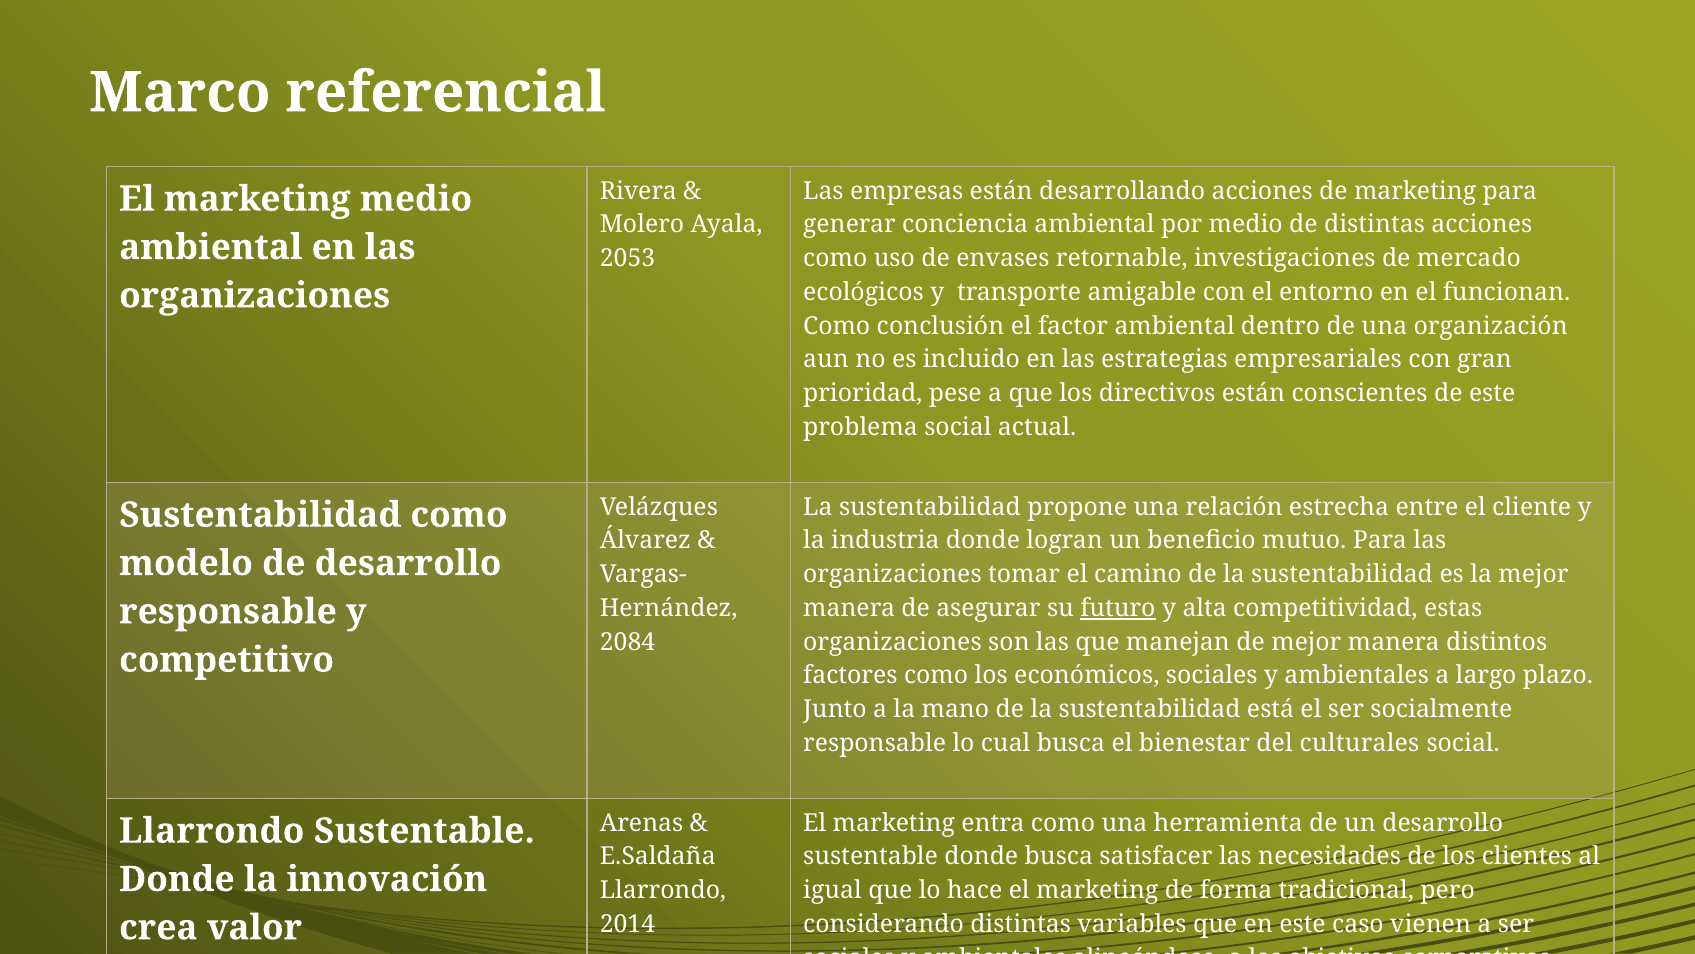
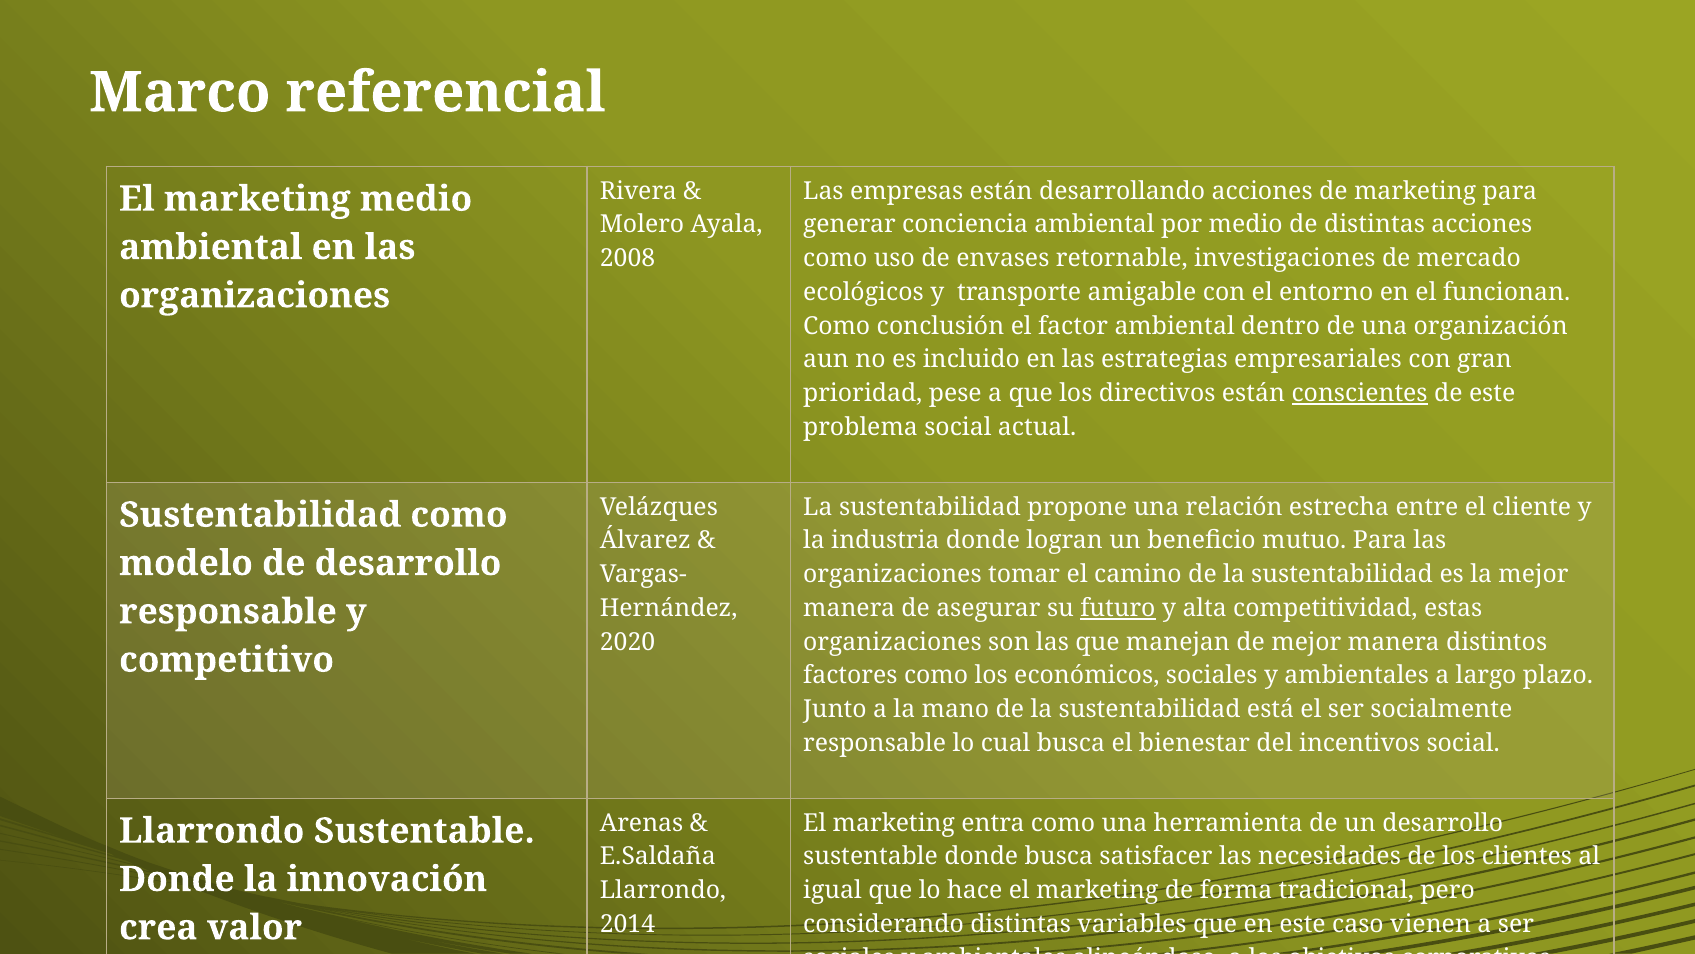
2053: 2053 -> 2008
conscientes underline: none -> present
2084: 2084 -> 2020
culturales: culturales -> incentivos
